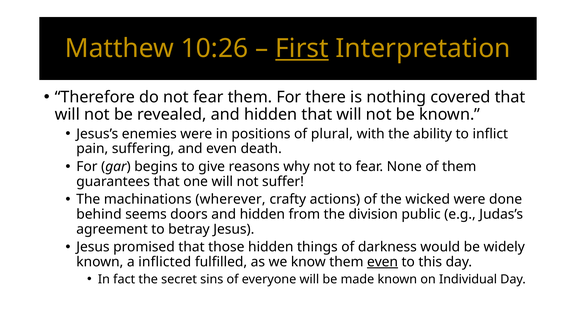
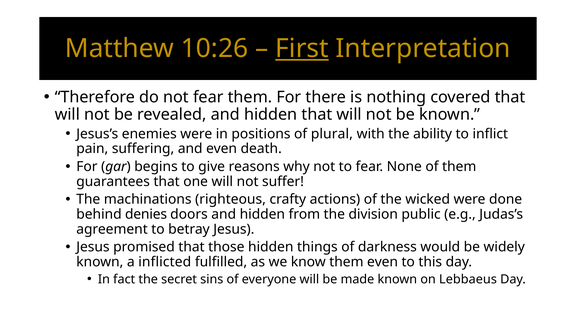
wherever: wherever -> righteous
seems: seems -> denies
even at (383, 262) underline: present -> none
Individual: Individual -> Lebbaeus
